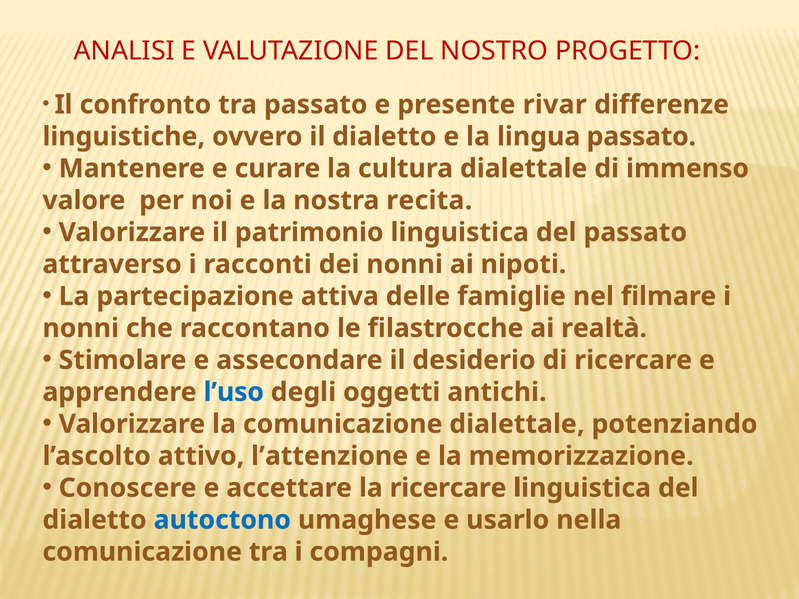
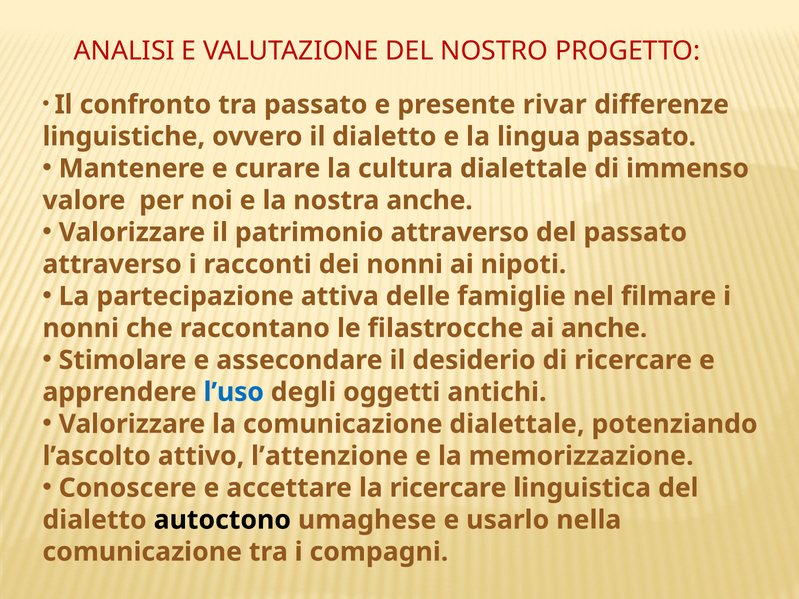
nostra recita: recita -> anche
patrimonio linguistica: linguistica -> attraverso
ai realtà: realtà -> anche
autoctono colour: blue -> black
